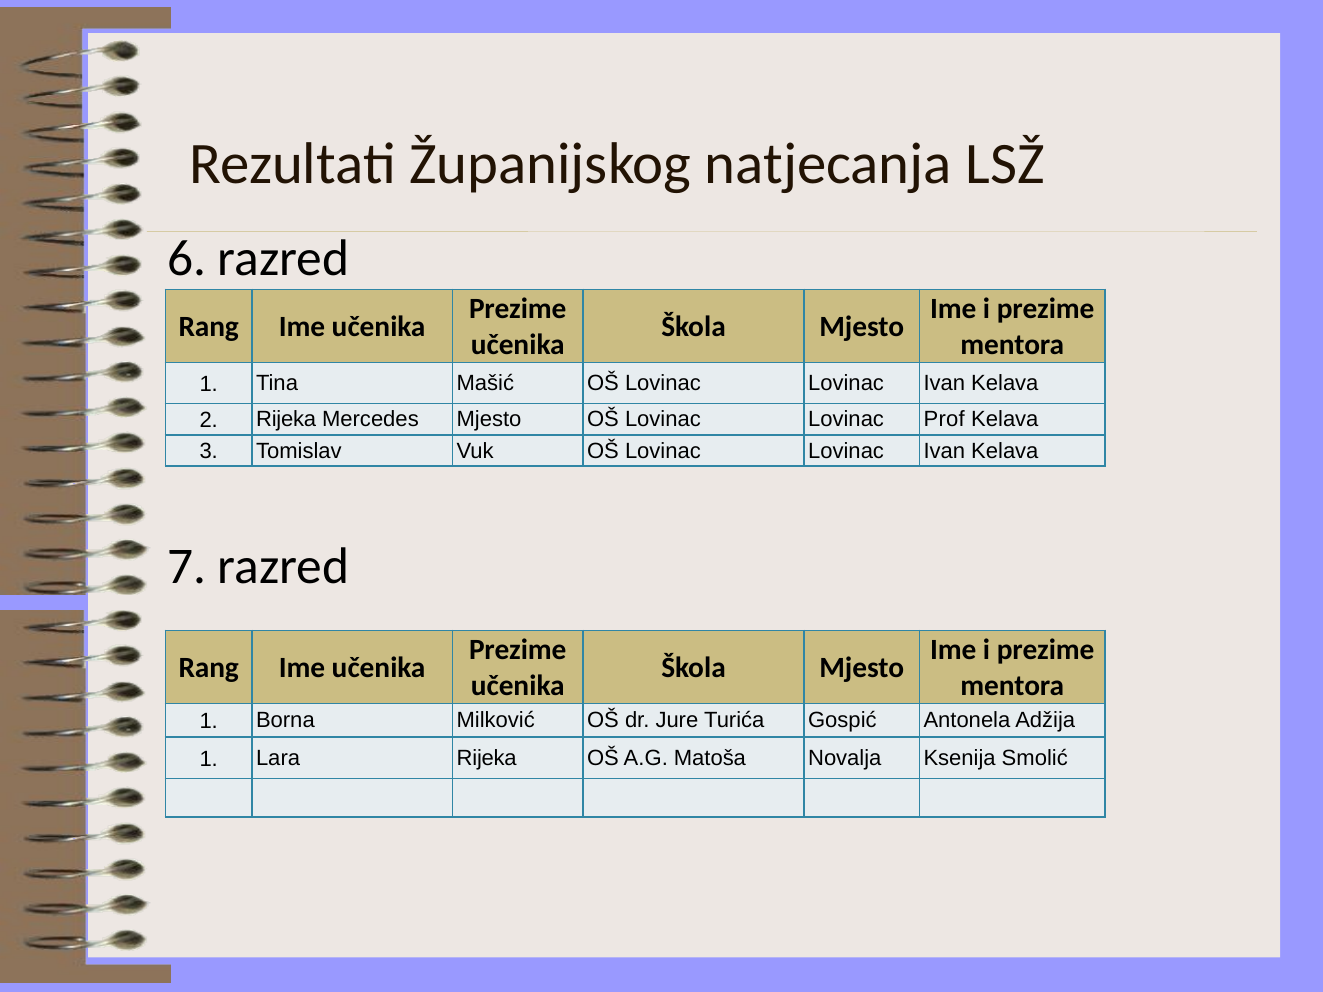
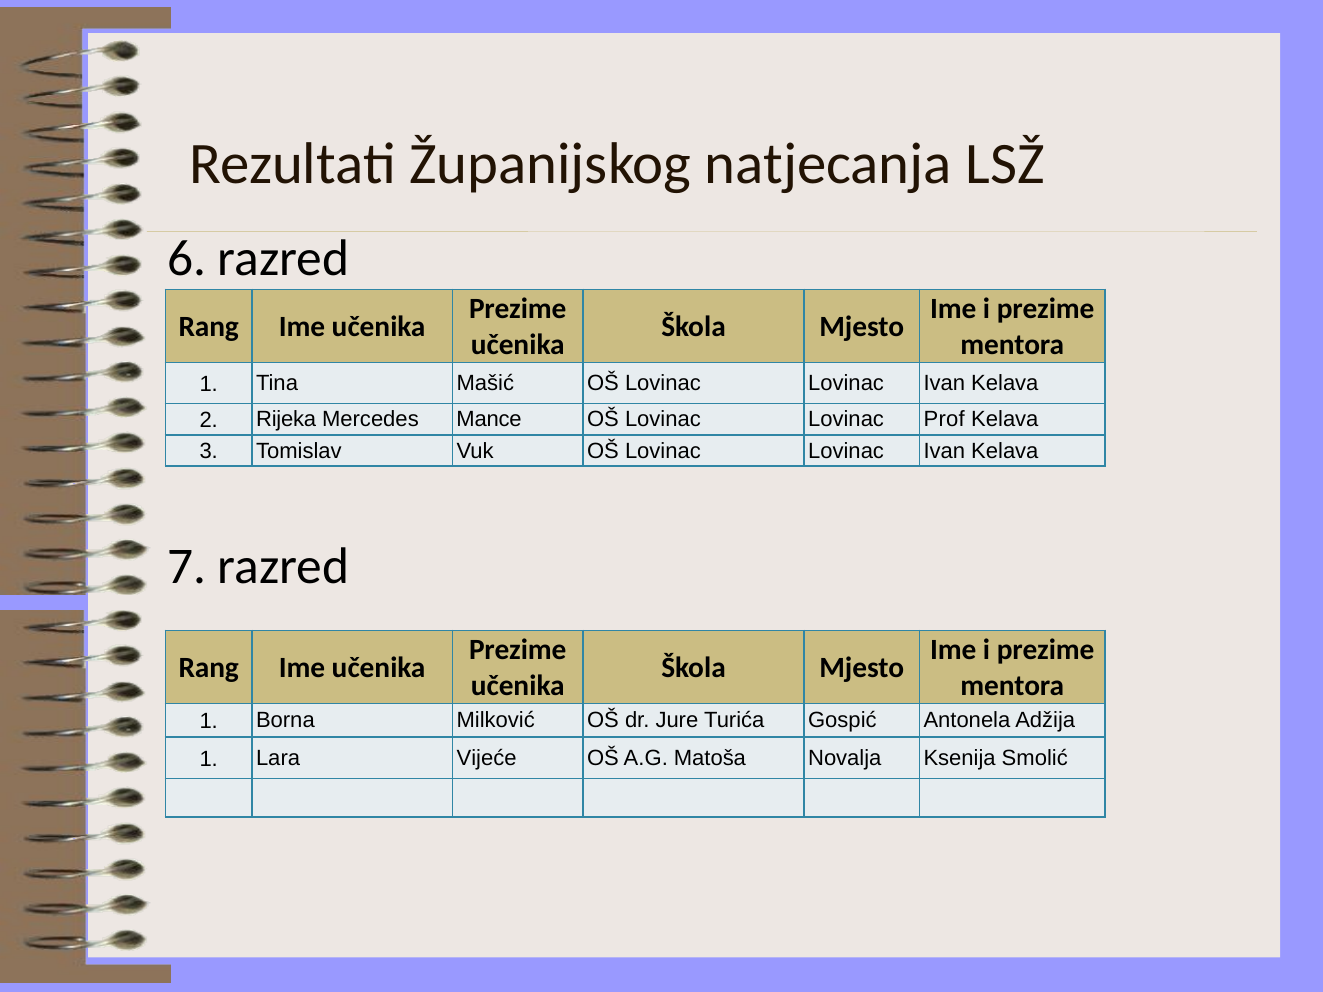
Mercedes Mjesto: Mjesto -> Mance
Lara Rijeka: Rijeka -> Vijeće
